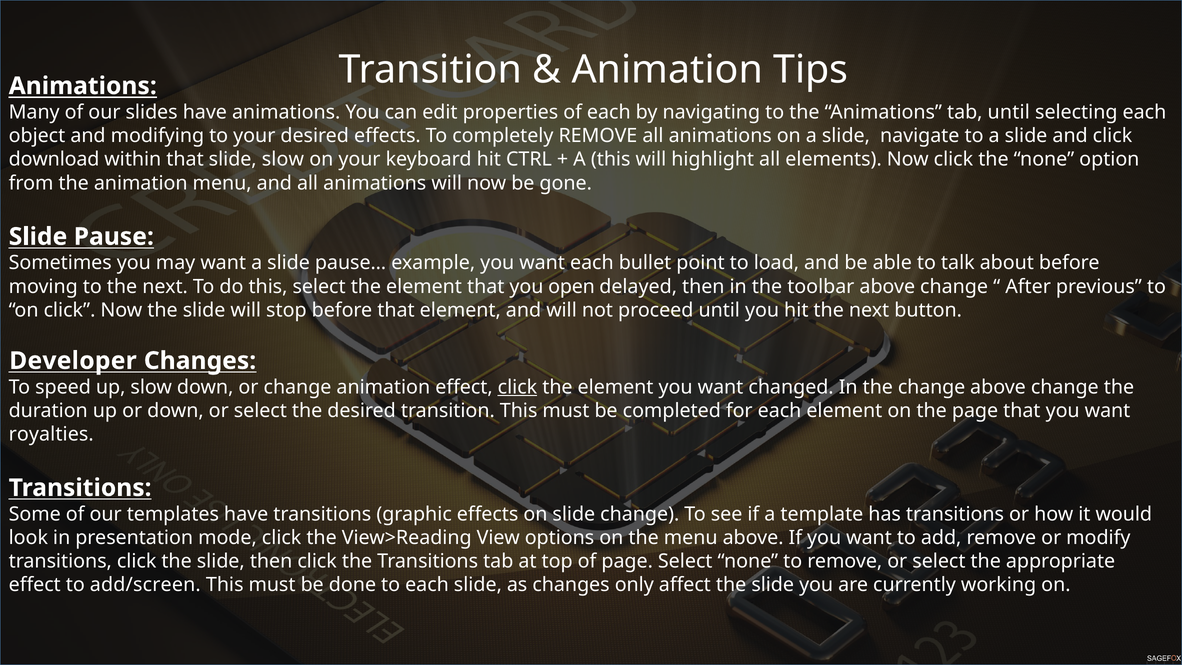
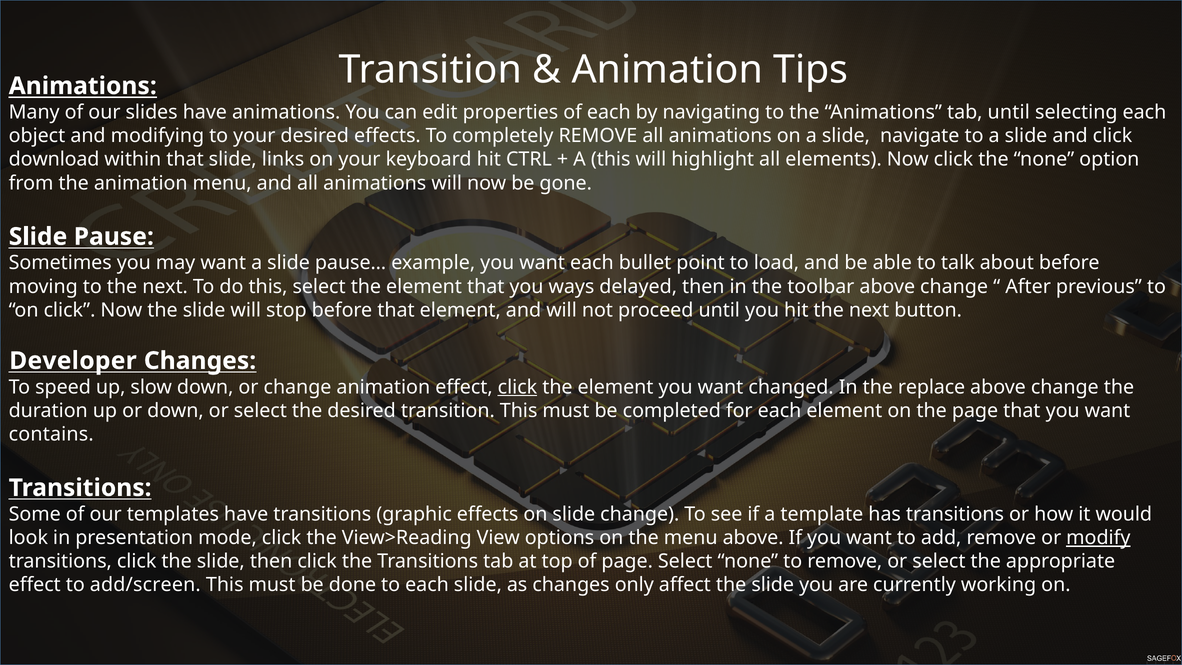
slide slow: slow -> links
open: open -> ways
the change: change -> replace
royalties: royalties -> contains
modify underline: none -> present
